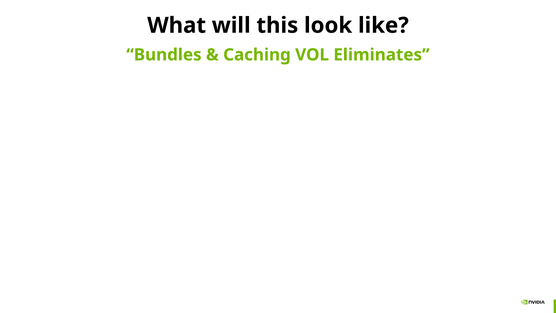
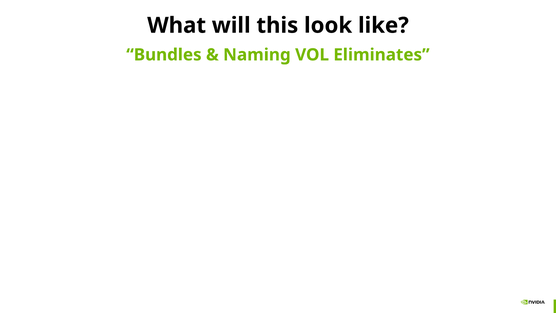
Caching: Caching -> Naming
